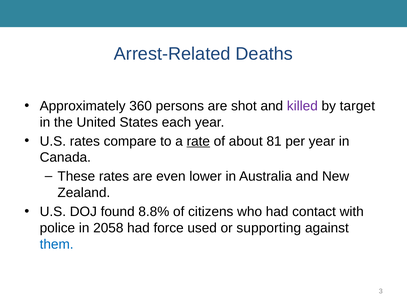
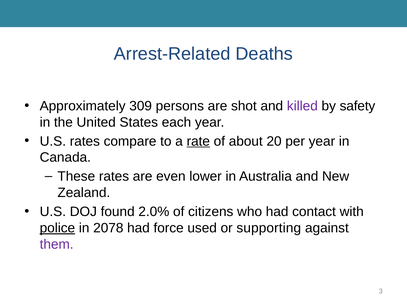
360: 360 -> 309
target: target -> safety
81: 81 -> 20
8.8%: 8.8% -> 2.0%
police underline: none -> present
2058: 2058 -> 2078
them colour: blue -> purple
